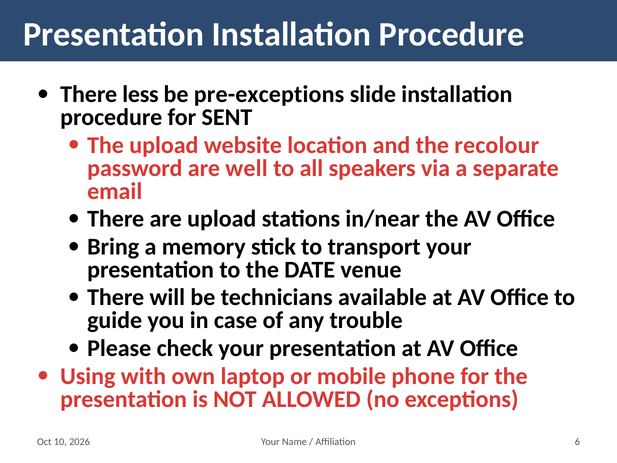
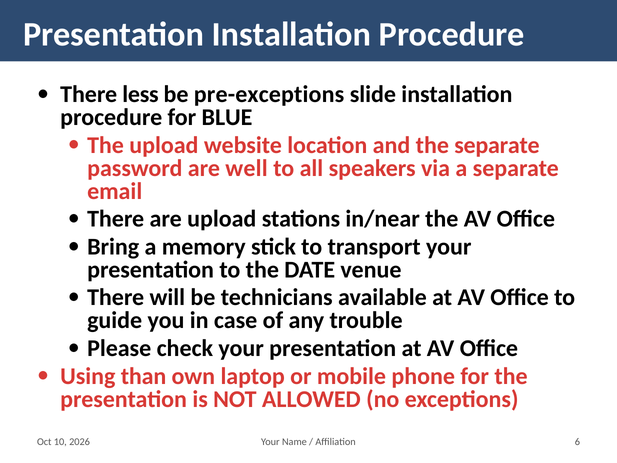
SENT: SENT -> BLUE
the recolour: recolour -> separate
with: with -> than
